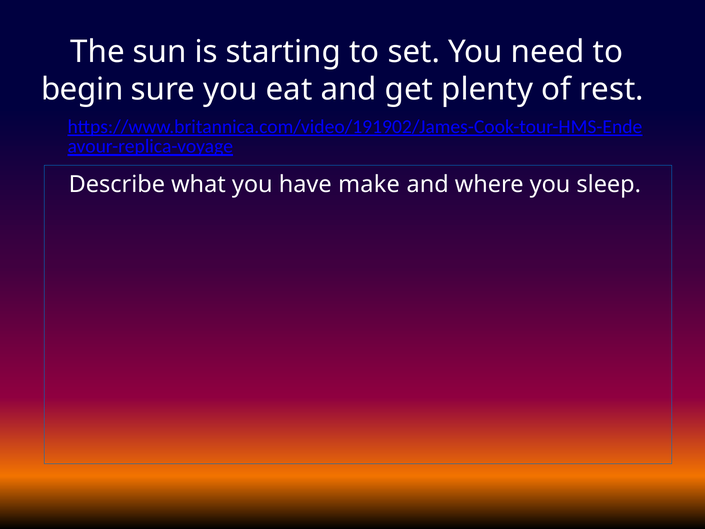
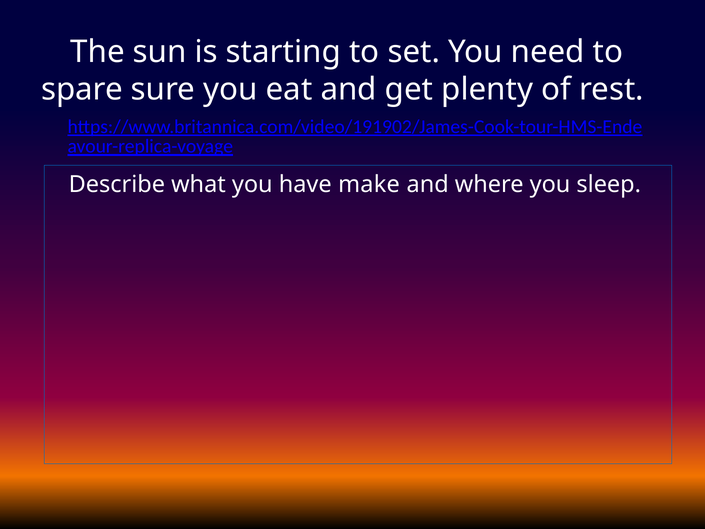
begin: begin -> spare
